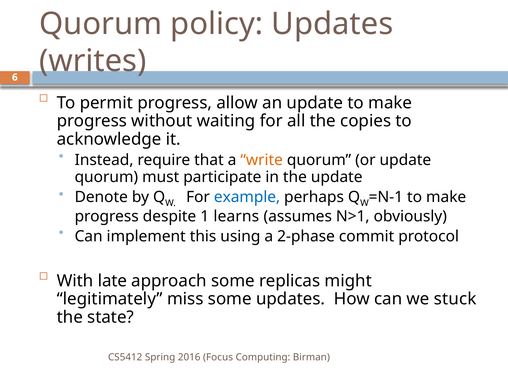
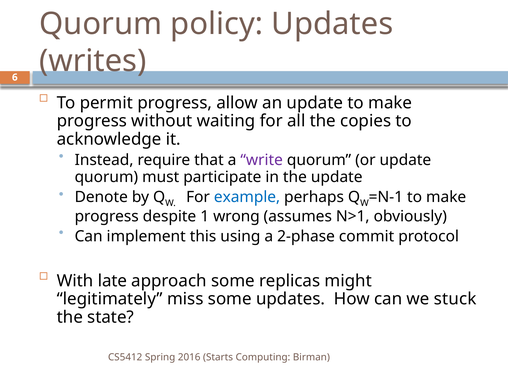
write colour: orange -> purple
learns: learns -> wrong
Focus: Focus -> Starts
